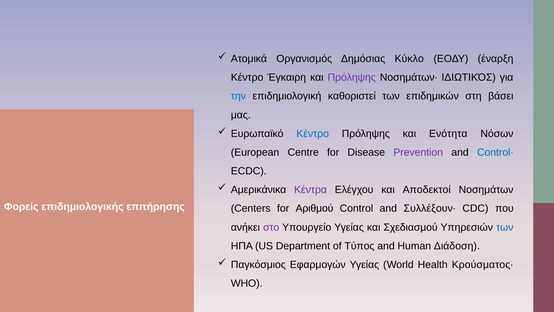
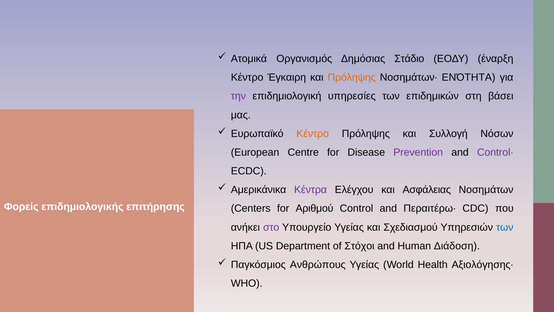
Κύκλο: Κύκλο -> Στάδιο
Πρόληψης at (352, 77) colour: purple -> orange
ΙΔΙΩΤΙΚΌΣ: ΙΔΙΩΤΙΚΌΣ -> ΕΝΌΤΗΤΑ
την colour: blue -> purple
καθοριστεί: καθοριστεί -> υπηρεσίες
Κέντρο at (313, 134) colour: blue -> orange
Ενότητα: Ενότητα -> Συλλογή
Control· colour: blue -> purple
Αποδεκτοί: Αποδεκτοί -> Ασφάλειας
Συλλέξουν·: Συλλέξουν· -> Περαιτέρω·
Τύπος: Τύπος -> Στόχοι
Εφαρμογών: Εφαρμογών -> Ανθρώπους
Κρούσματος·: Κρούσματος· -> Αξιολόγησης·
